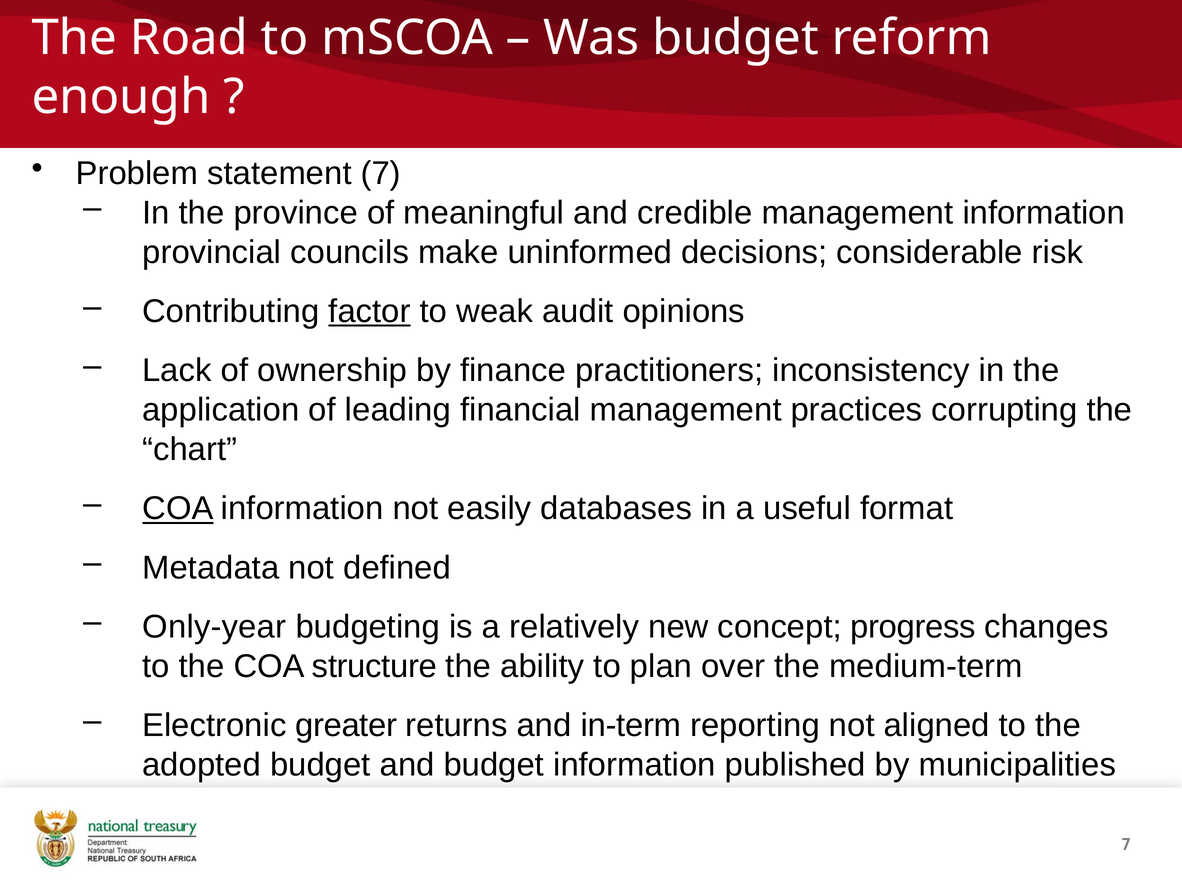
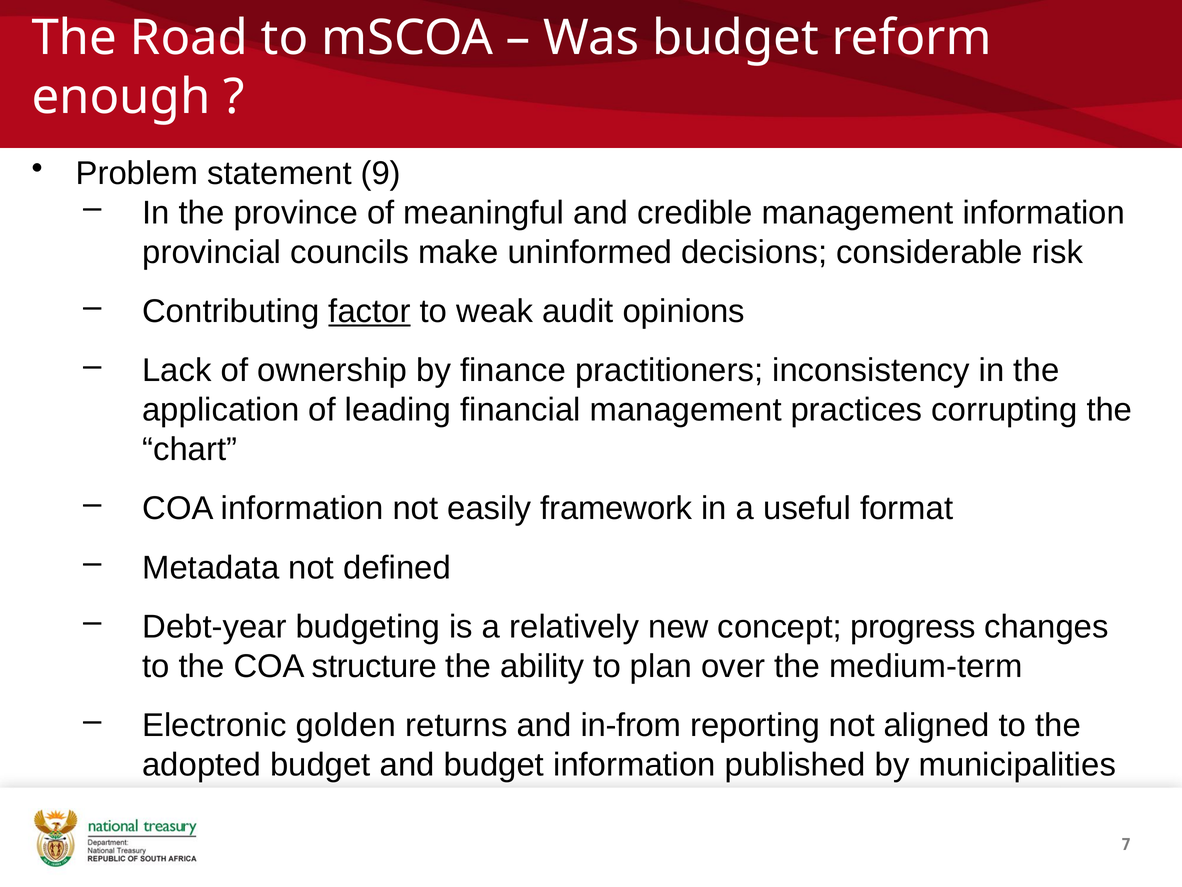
statement 7: 7 -> 9
COA at (178, 508) underline: present -> none
databases: databases -> framework
Only-year: Only-year -> Debt-year
greater: greater -> golden
in-term: in-term -> in-from
